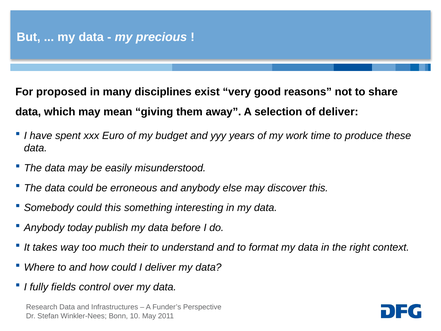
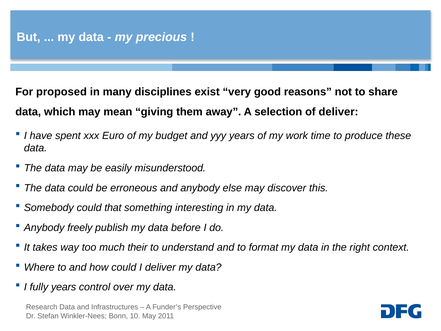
could this: this -> that
today: today -> freely
fully fields: fields -> years
